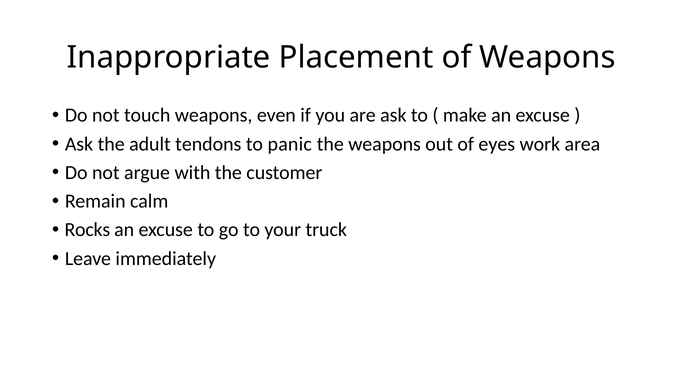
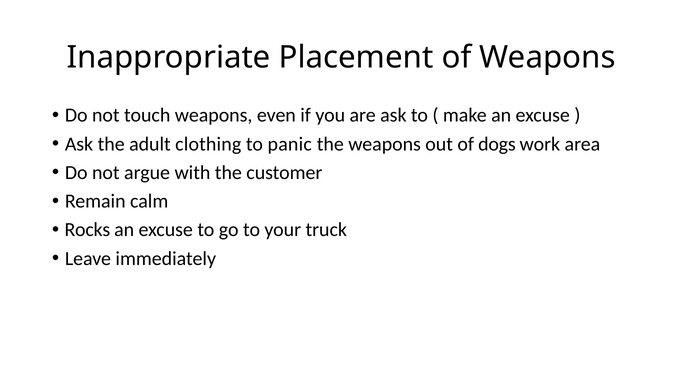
tendons: tendons -> clothing
eyes: eyes -> dogs
